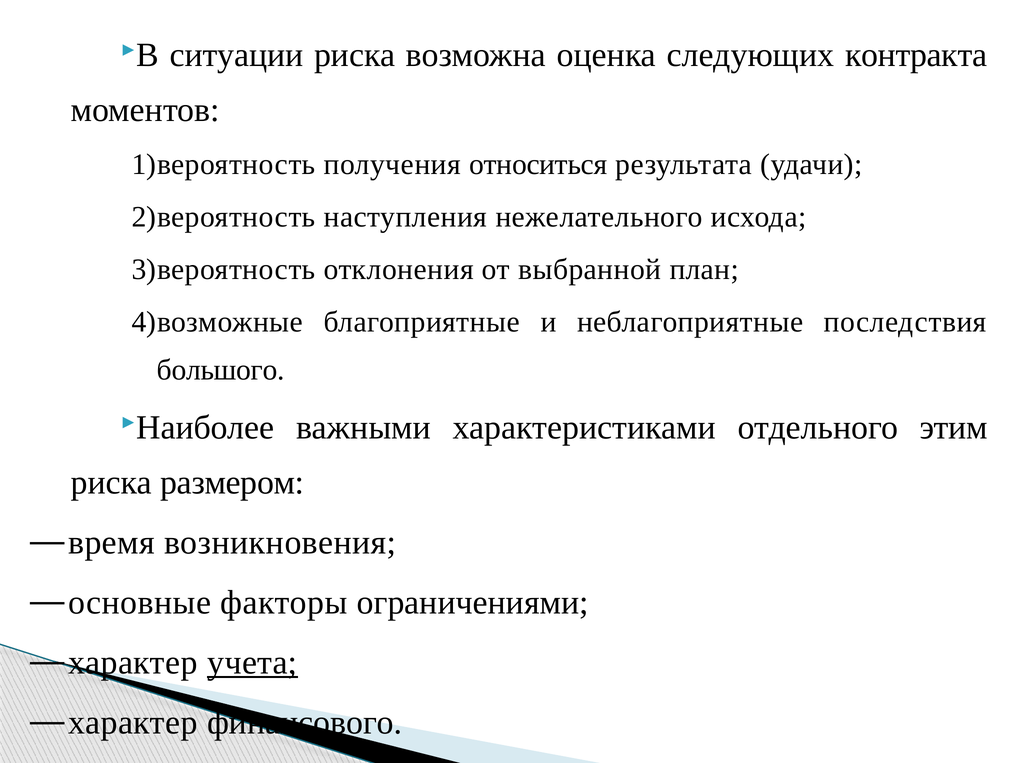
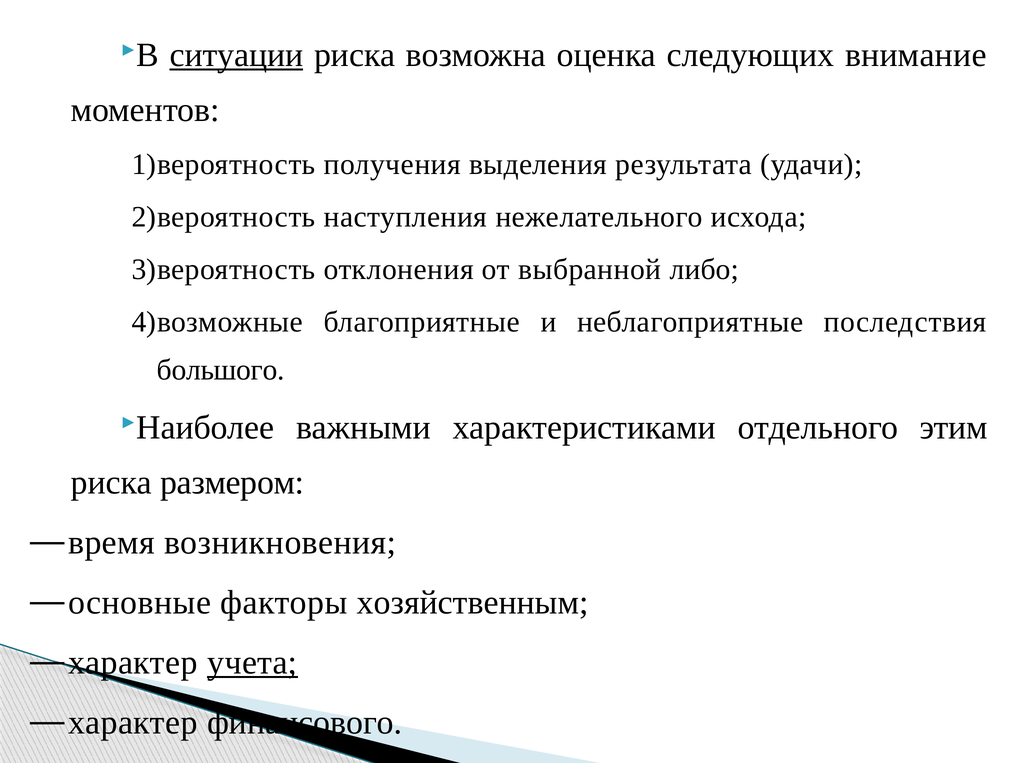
ситуации underline: none -> present
контракта: контракта -> внимание
относиться: относиться -> выделения
план: план -> либо
ограничениями: ограничениями -> хозяйственным
